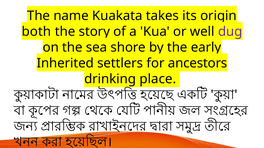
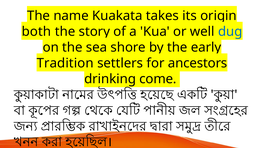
dug colour: purple -> blue
Inherited: Inherited -> Tradition
place: place -> come
